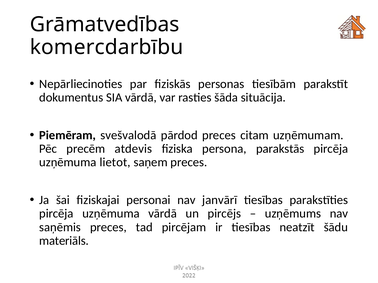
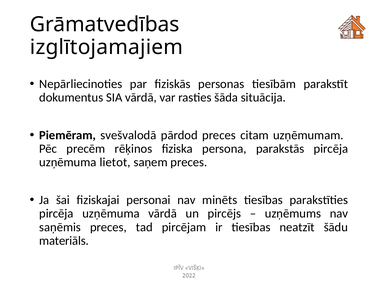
komercdarbību: komercdarbību -> izglītojamajiem
atdevis: atdevis -> rēķinos
janvārī: janvārī -> minēts
